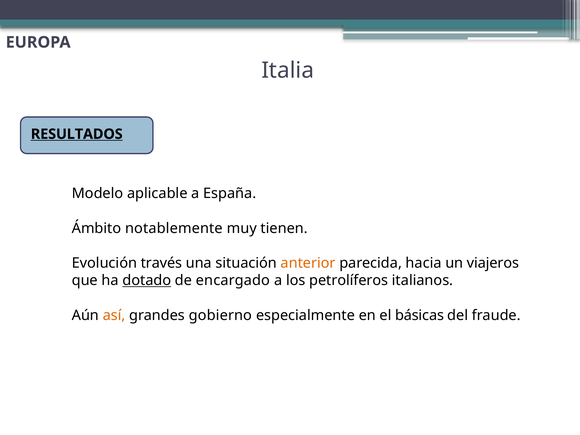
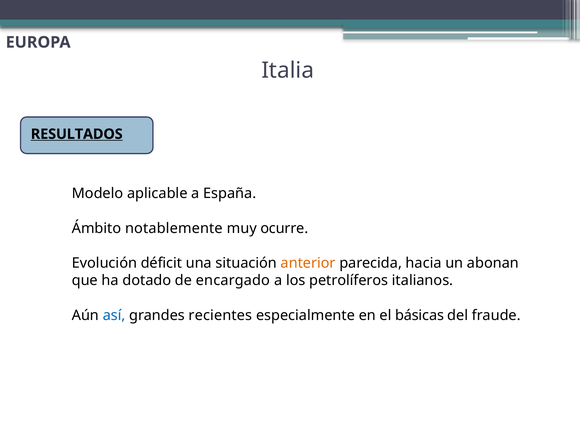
tienen: tienen -> ocurre
través: través -> déficit
viajeros: viajeros -> abonan
dotado underline: present -> none
así colour: orange -> blue
gobierno: gobierno -> recientes
